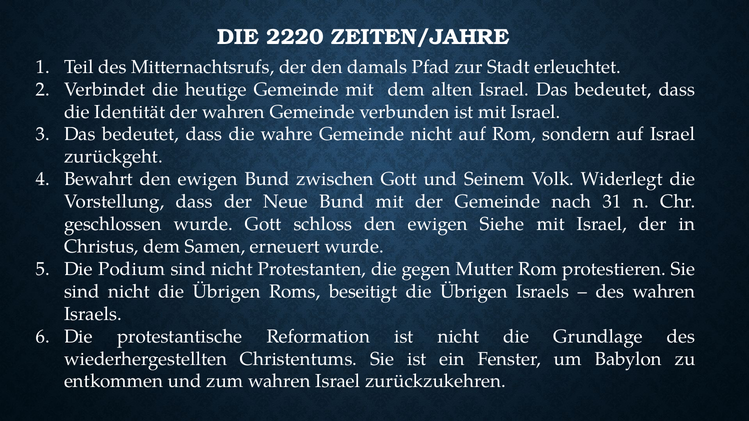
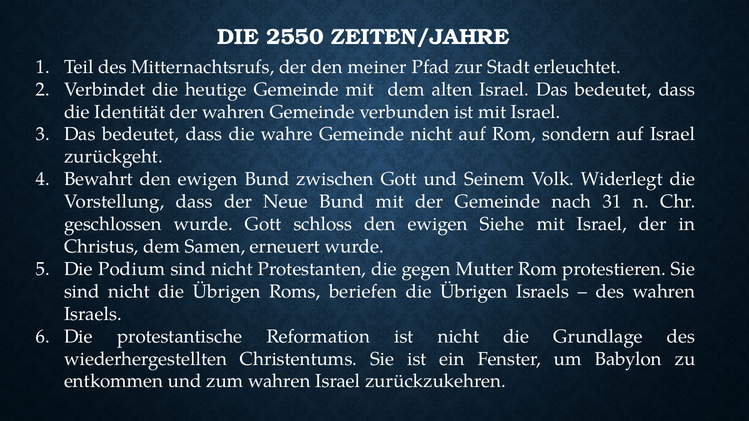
2220: 2220 -> 2550
damals: damals -> meiner
beseitigt: beseitigt -> beriefen
